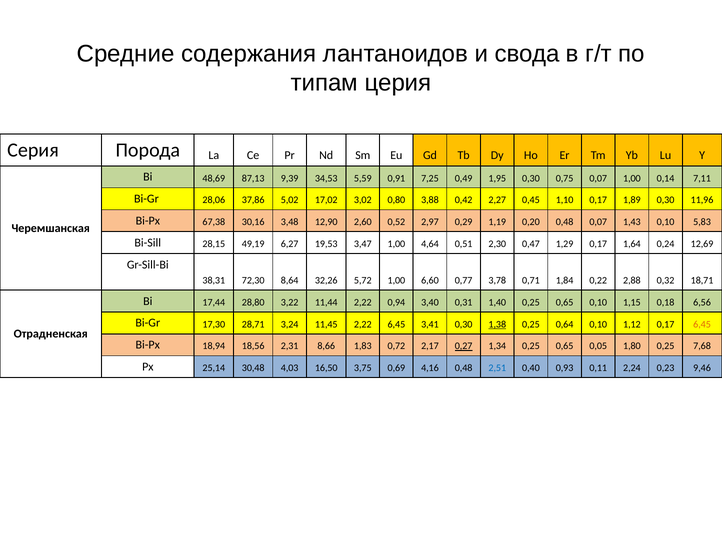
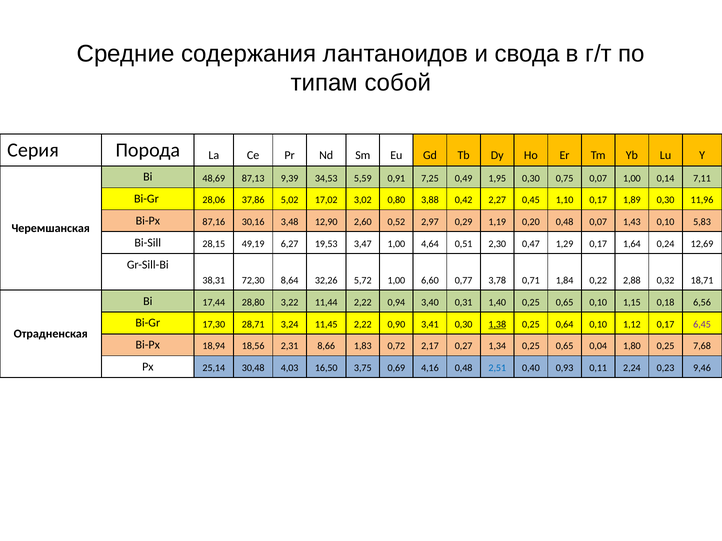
церия: церия -> собой
67,38: 67,38 -> 87,16
2,22 6,45: 6,45 -> 0,90
6,45 at (702, 325) colour: orange -> purple
0,27 underline: present -> none
0,05: 0,05 -> 0,04
